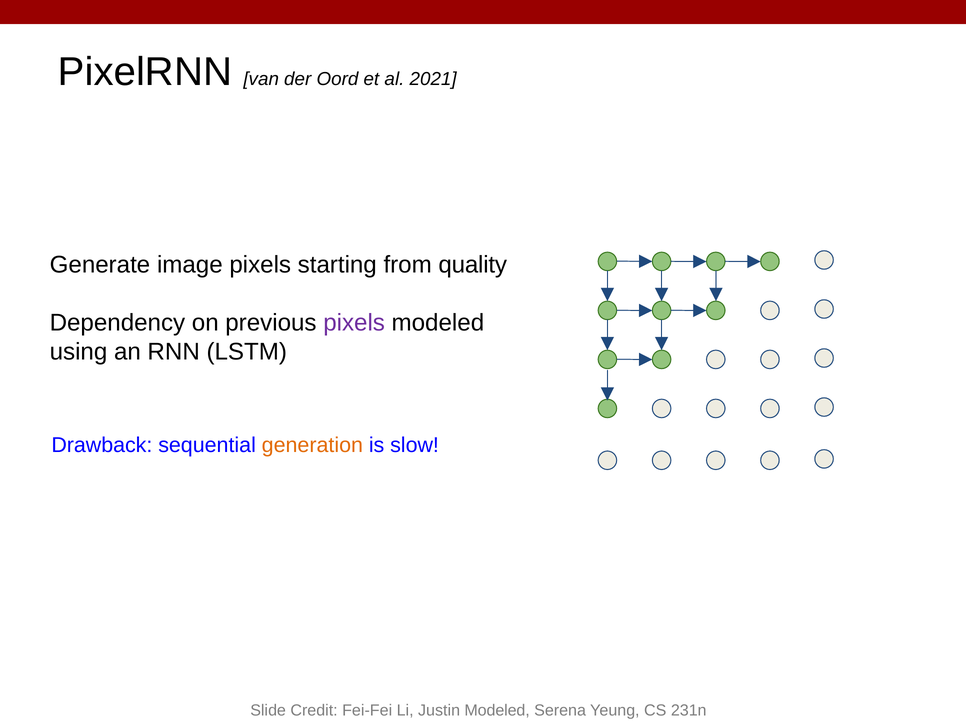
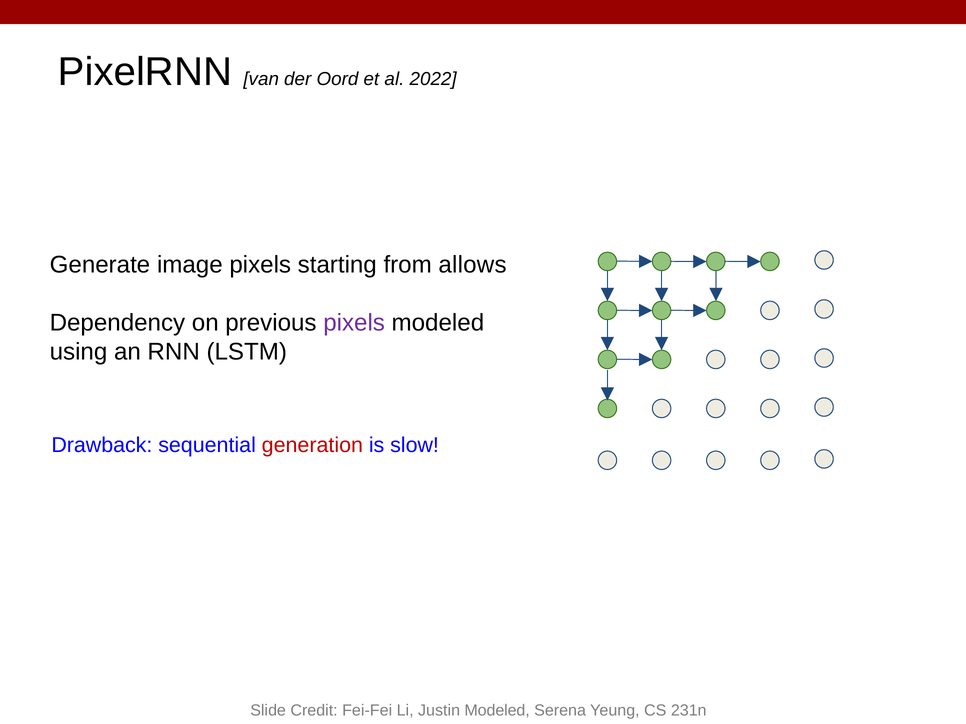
2021: 2021 -> 2022
quality: quality -> allows
generation colour: orange -> red
